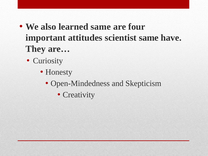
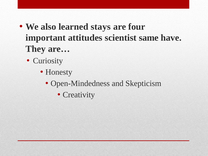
learned same: same -> stays
